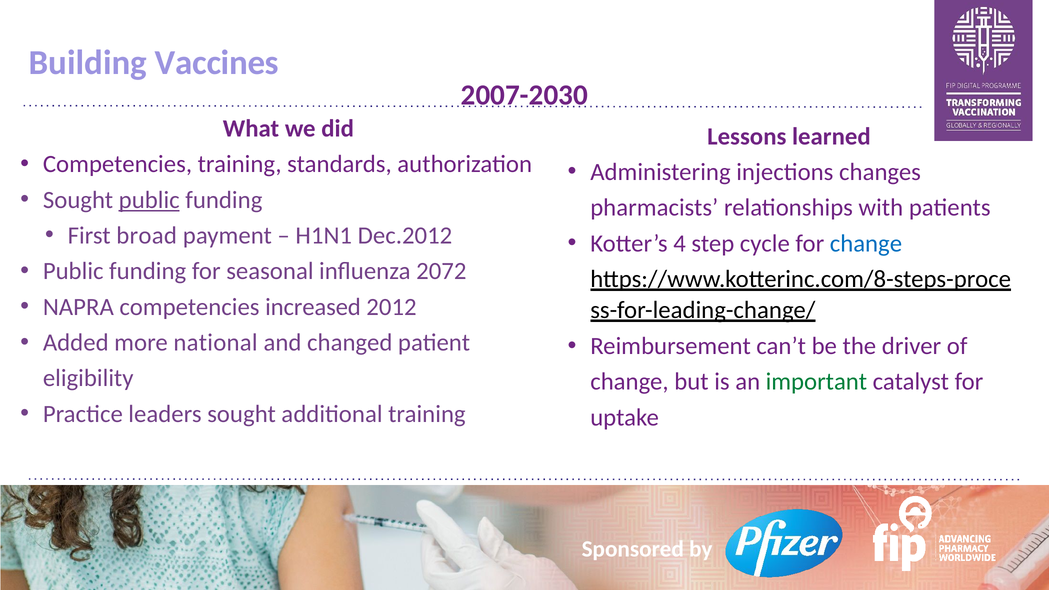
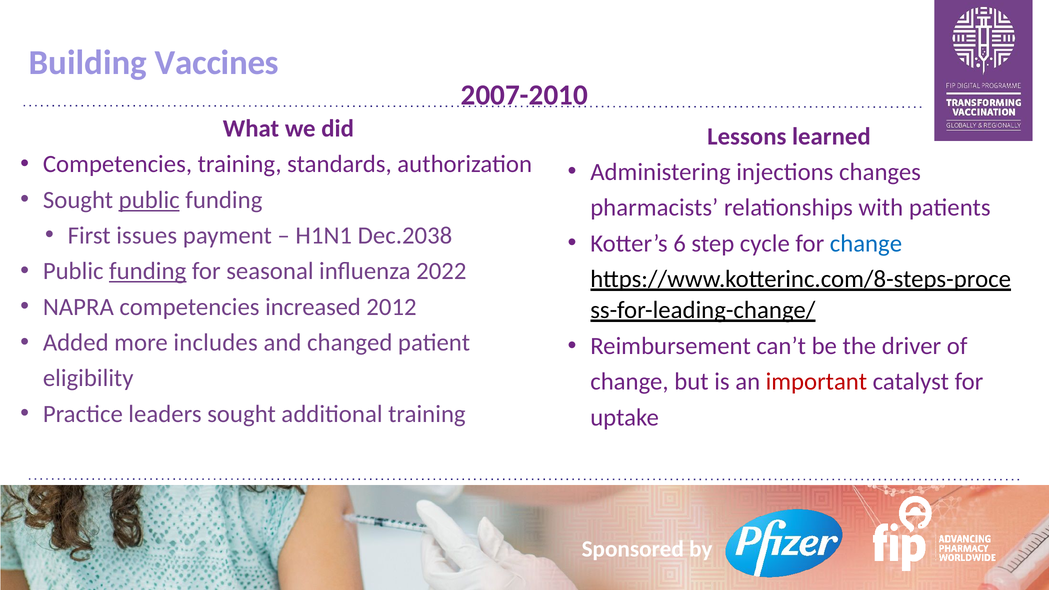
2007-2030: 2007-2030 -> 2007-2010
broad: broad -> issues
Dec.2012: Dec.2012 -> Dec.2038
4: 4 -> 6
funding at (148, 271) underline: none -> present
2072: 2072 -> 2022
national: national -> includes
important colour: green -> red
